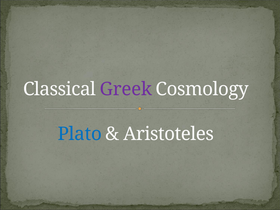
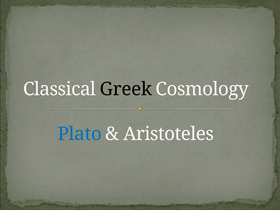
Greek colour: purple -> black
